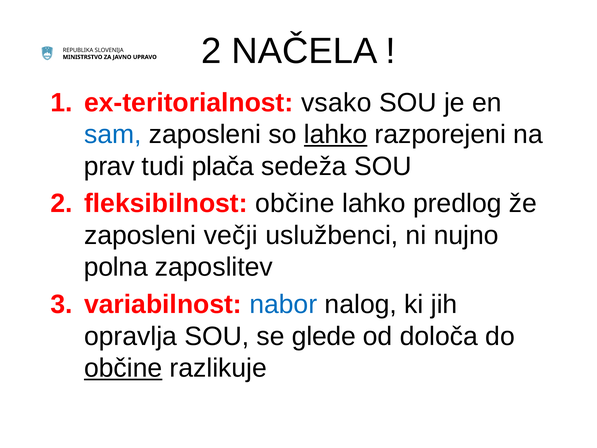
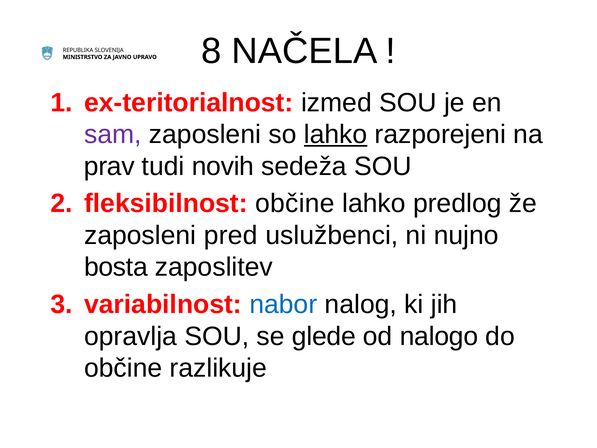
2 at (211, 51): 2 -> 8
vsako: vsako -> izmed
sam colour: blue -> purple
plača: plača -> novih
večji: večji -> pred
polna: polna -> bosta
določa: določa -> nalogo
občine at (123, 368) underline: present -> none
